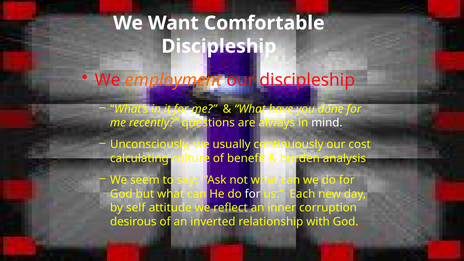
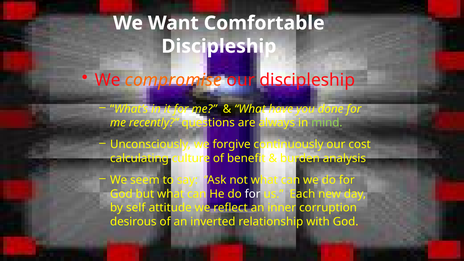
employment: employment -> compromise
mind colour: white -> light green
usually: usually -> forgive
